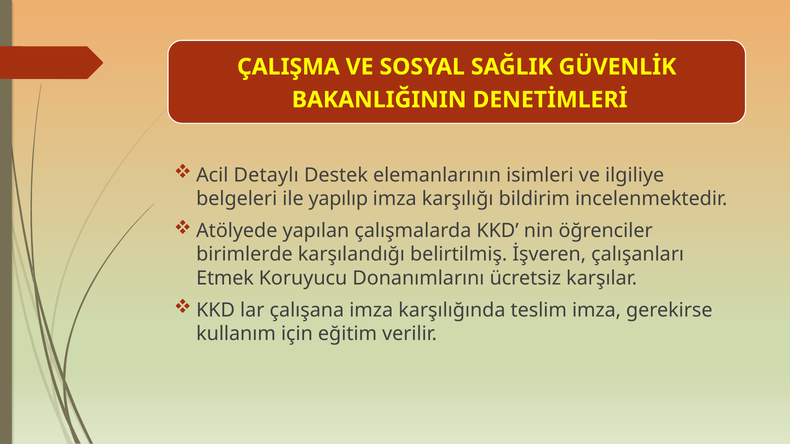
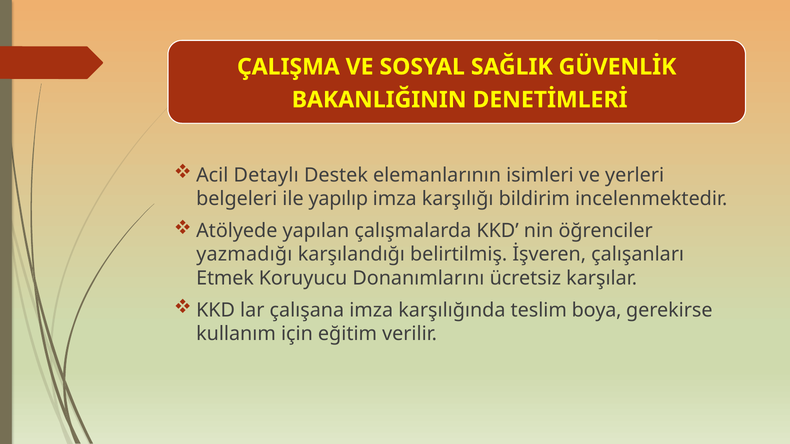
ilgiliye: ilgiliye -> yerleri
birimlerde: birimlerde -> yazmadığı
teslim imza: imza -> boya
